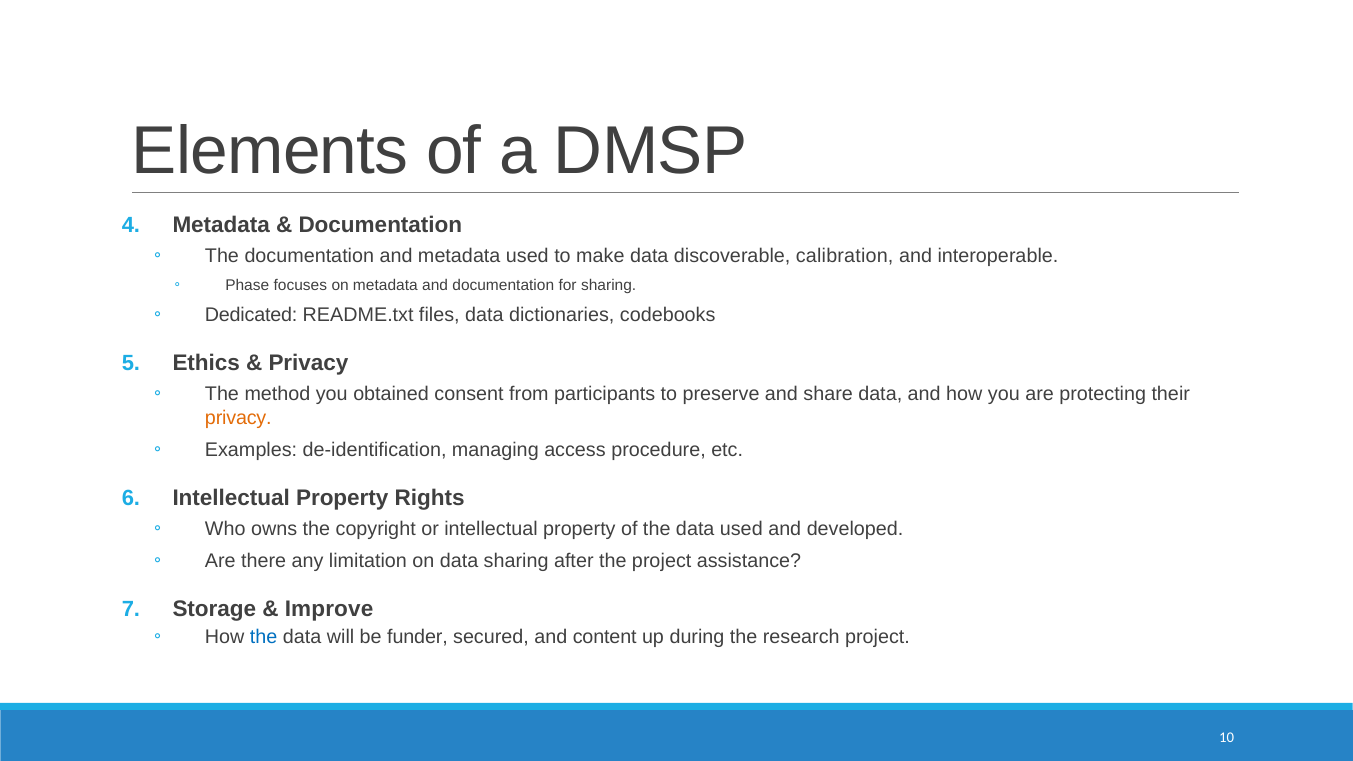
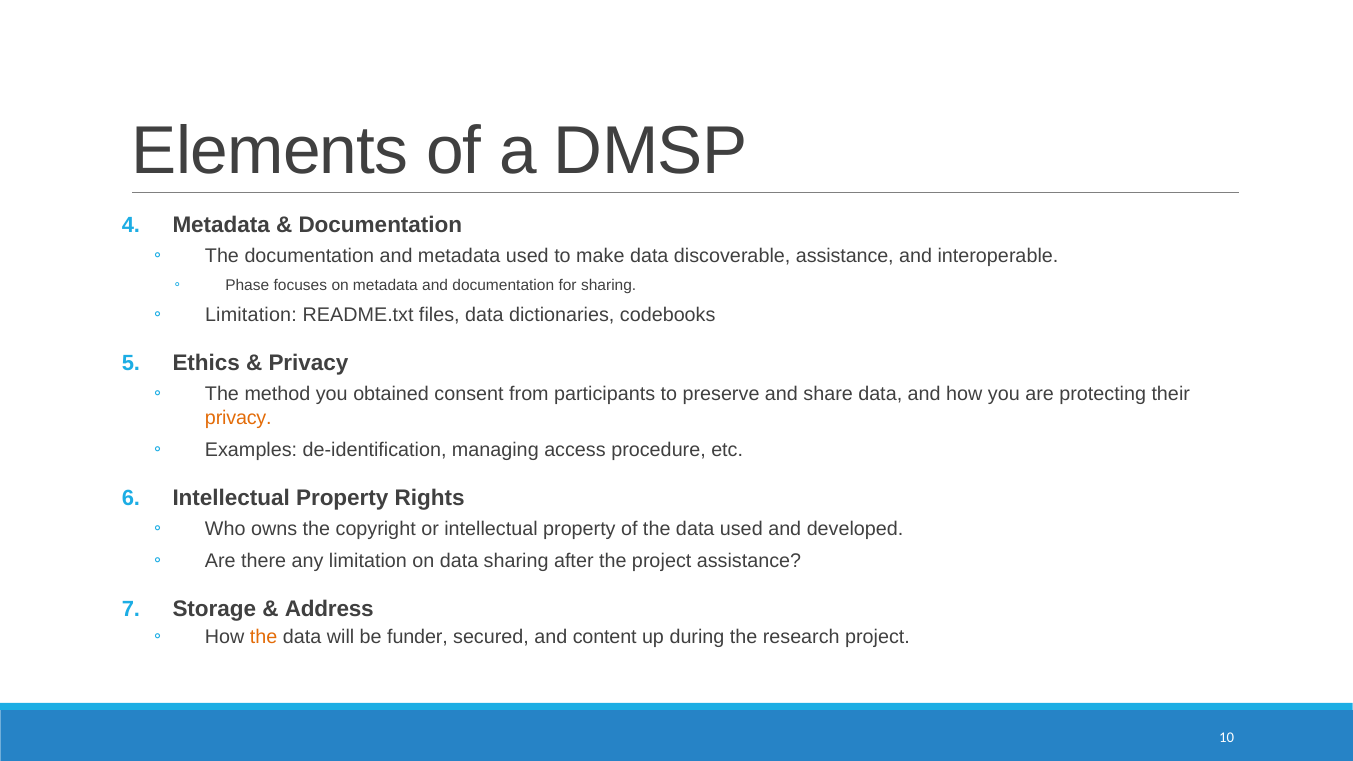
discoverable calibration: calibration -> assistance
Dedicated at (251, 315): Dedicated -> Limitation
Improve: Improve -> Address
the at (264, 637) colour: blue -> orange
